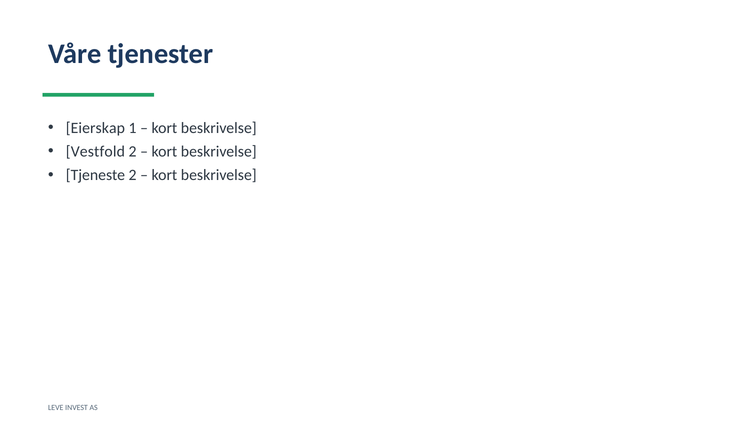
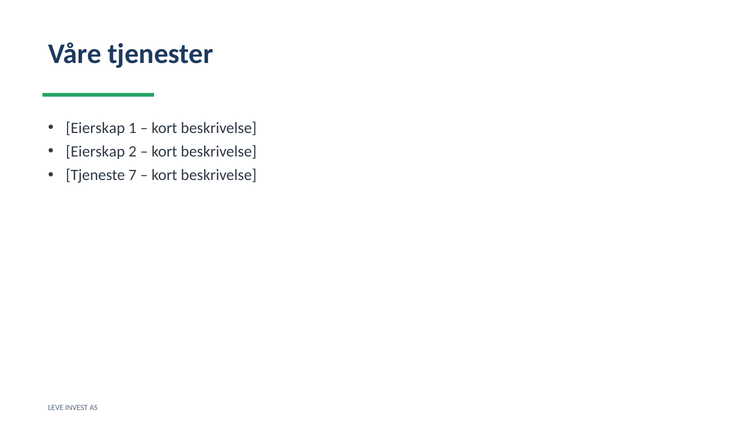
Vestfold at (95, 152): Vestfold -> Eierskap
Tjeneste 2: 2 -> 7
